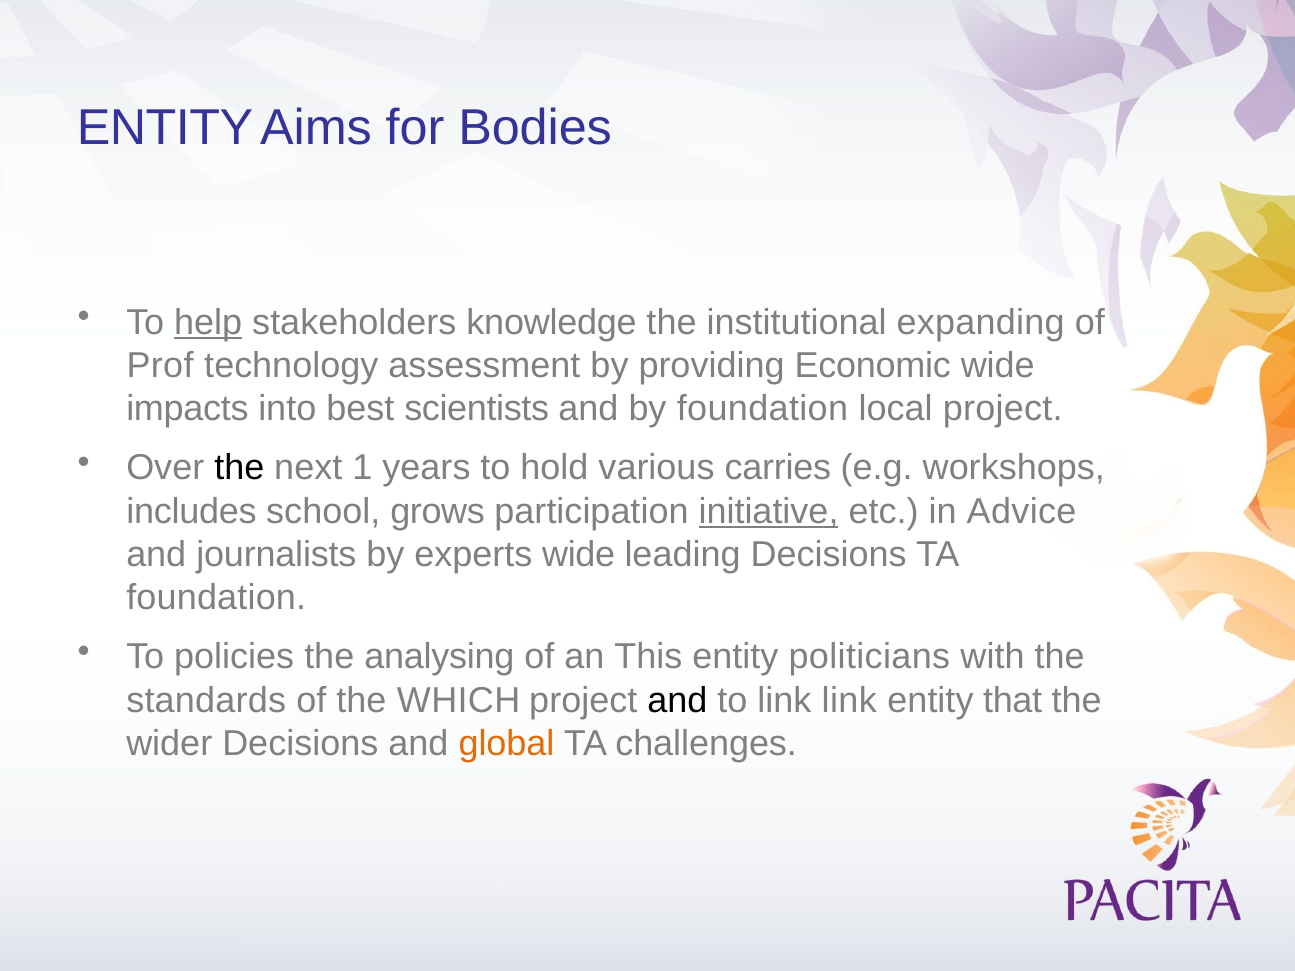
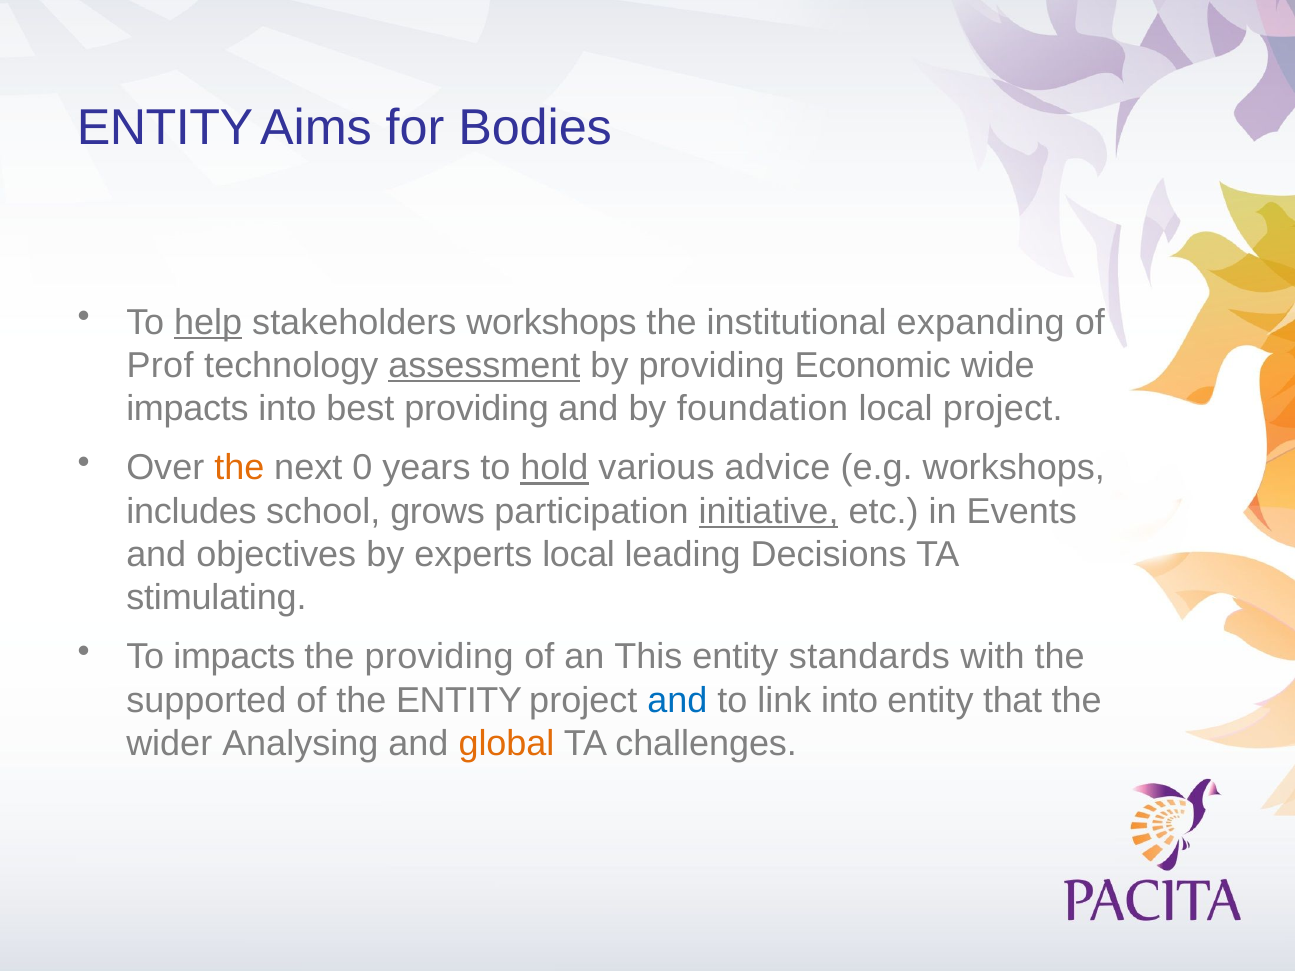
stakeholders knowledge: knowledge -> workshops
assessment underline: none -> present
best scientists: scientists -> providing
the at (239, 468) colour: black -> orange
1: 1 -> 0
hold underline: none -> present
carries: carries -> advice
Advice: Advice -> Events
journalists: journalists -> objectives
experts wide: wide -> local
foundation at (216, 598): foundation -> stimulating
To policies: policies -> impacts
the analysing: analysing -> providing
politicians: politicians -> standards
standards: standards -> supported
the WHICH: WHICH -> ENTITY
and at (677, 700) colour: black -> blue
link link: link -> into
wider Decisions: Decisions -> Analysing
